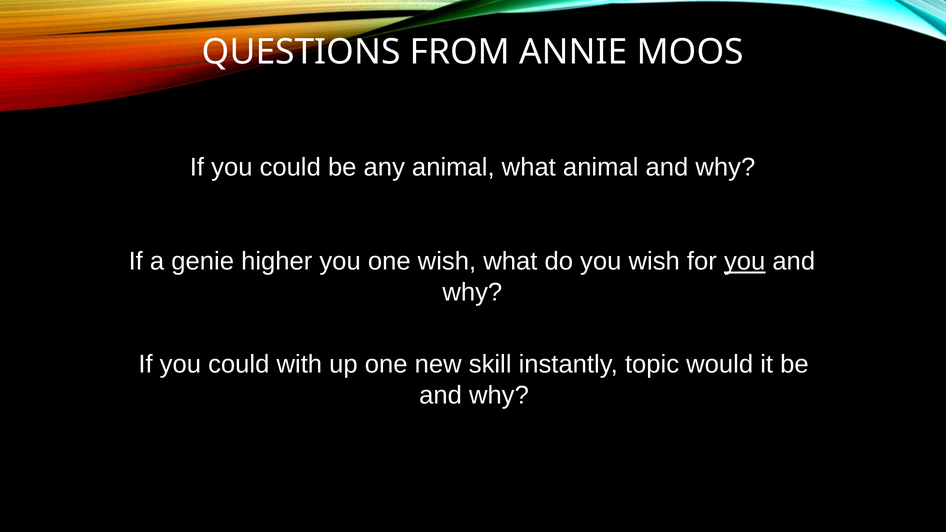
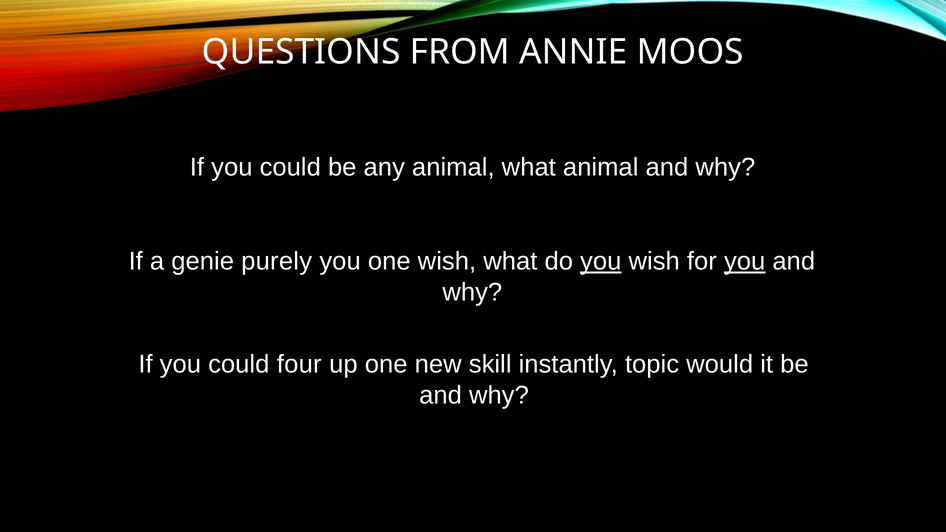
higher: higher -> purely
you at (601, 262) underline: none -> present
with: with -> four
